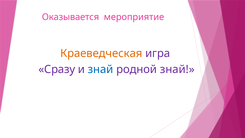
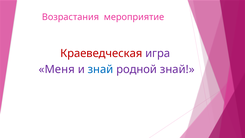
Оказывается: Оказывается -> Возрастания
Краеведческая colour: orange -> red
Сразу: Сразу -> Меня
